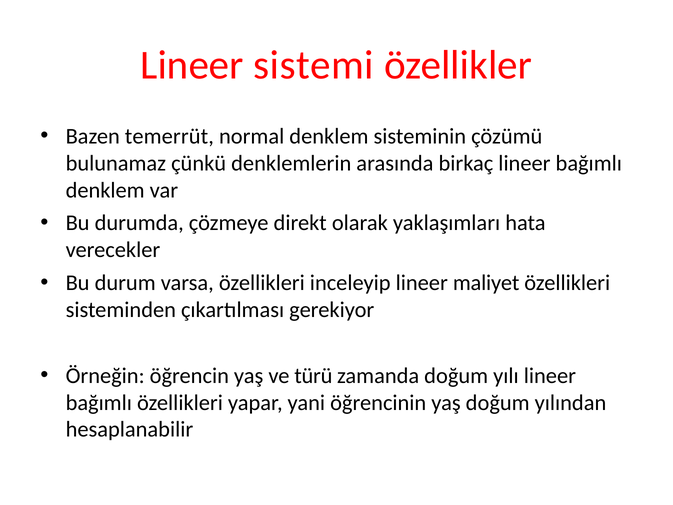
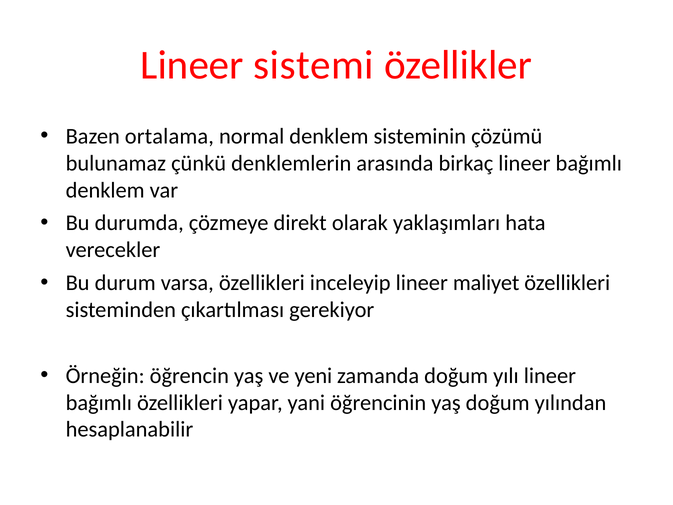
temerrüt: temerrüt -> ortalama
türü: türü -> yeni
